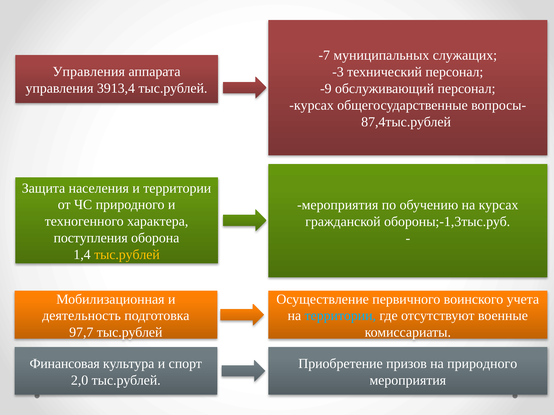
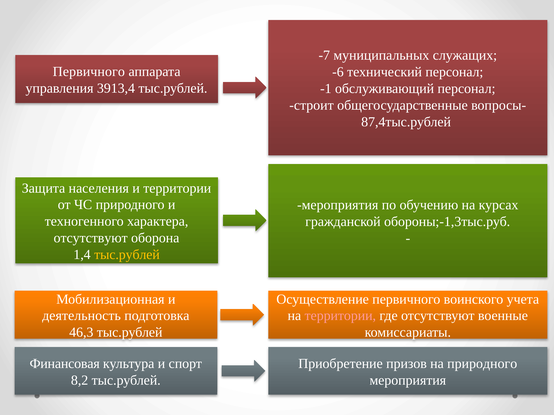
Управления at (89, 72): Управления -> Первичного
-3: -3 -> -6
-9: -9 -> -1
курсах at (312, 105): курсах -> строит
поступления at (91, 238): поступления -> отсутствуют
территории at (340, 316) colour: light blue -> pink
97,7: 97,7 -> 46,3
2,0: 2,0 -> 8,2
